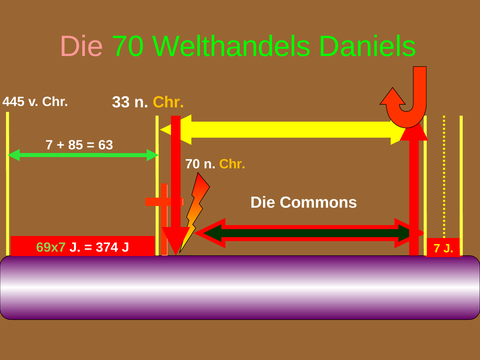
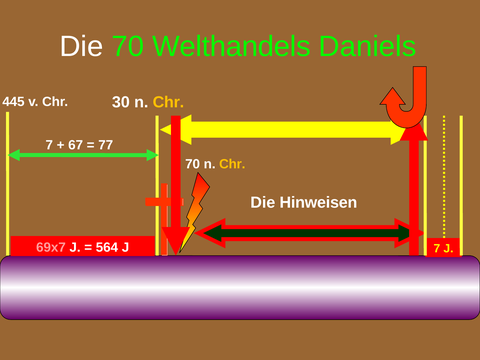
Die at (81, 46) colour: pink -> white
33: 33 -> 30
85: 85 -> 67
63: 63 -> 77
Commons: Commons -> Hinweisen
69x7 colour: light green -> pink
374: 374 -> 564
